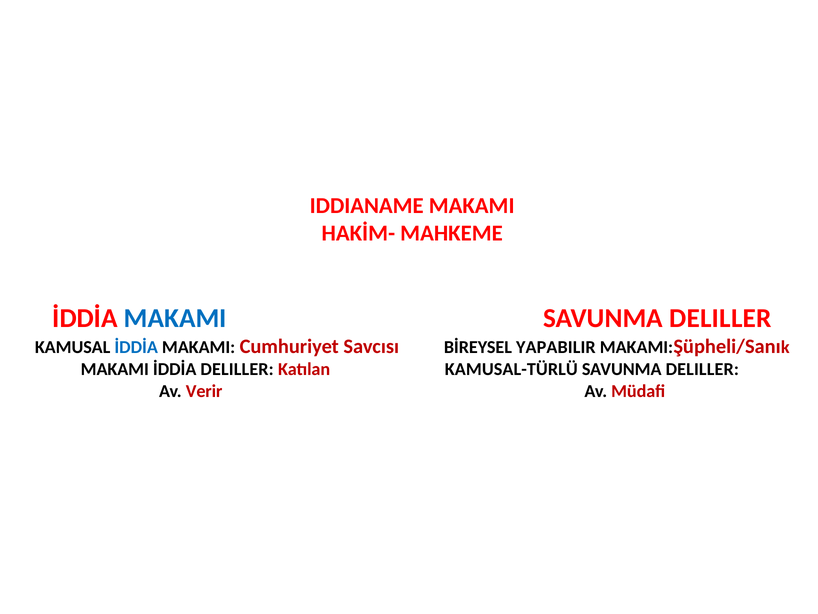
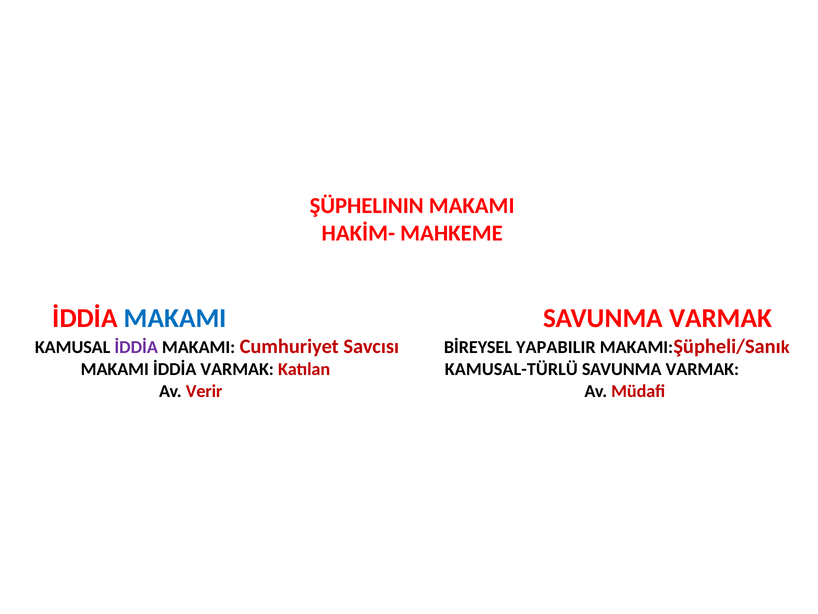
IDDIANAME: IDDIANAME -> ŞÜPHELININ
DELILLER at (720, 318): DELILLER -> VARMAK
İDDİA at (136, 347) colour: blue -> purple
İDDİA DELILLER: DELILLER -> VARMAK
DELILLER at (702, 369): DELILLER -> VARMAK
